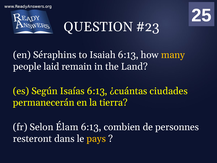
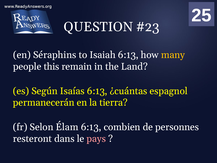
laid: laid -> this
ciudades: ciudades -> espagnol
pays colour: yellow -> pink
